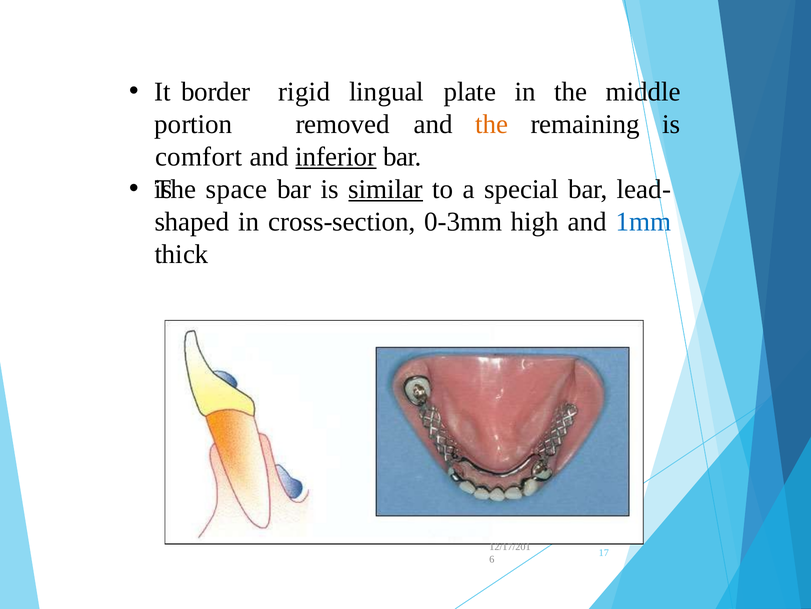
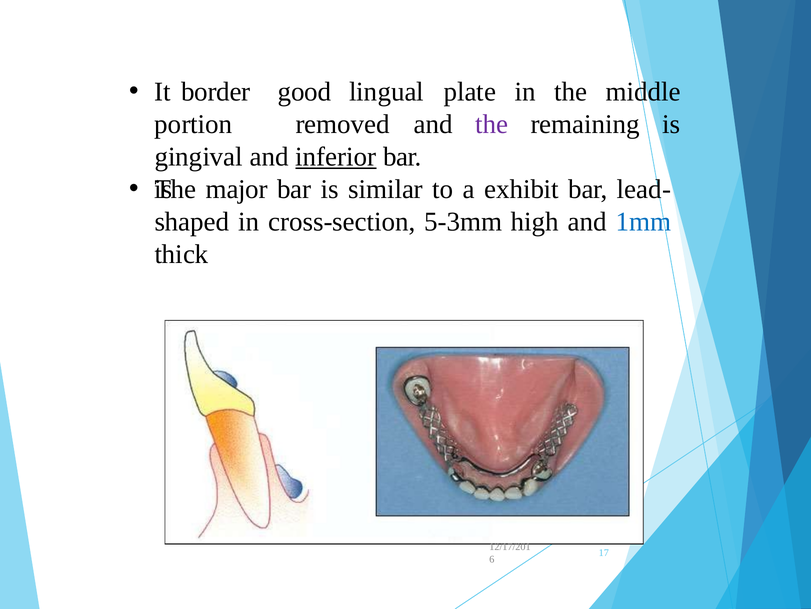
rigid: rigid -> good
the at (492, 124) colour: orange -> purple
comfort: comfort -> gingival
space: space -> major
similar underline: present -> none
special: special -> exhibit
0-3mm: 0-3mm -> 5-3mm
